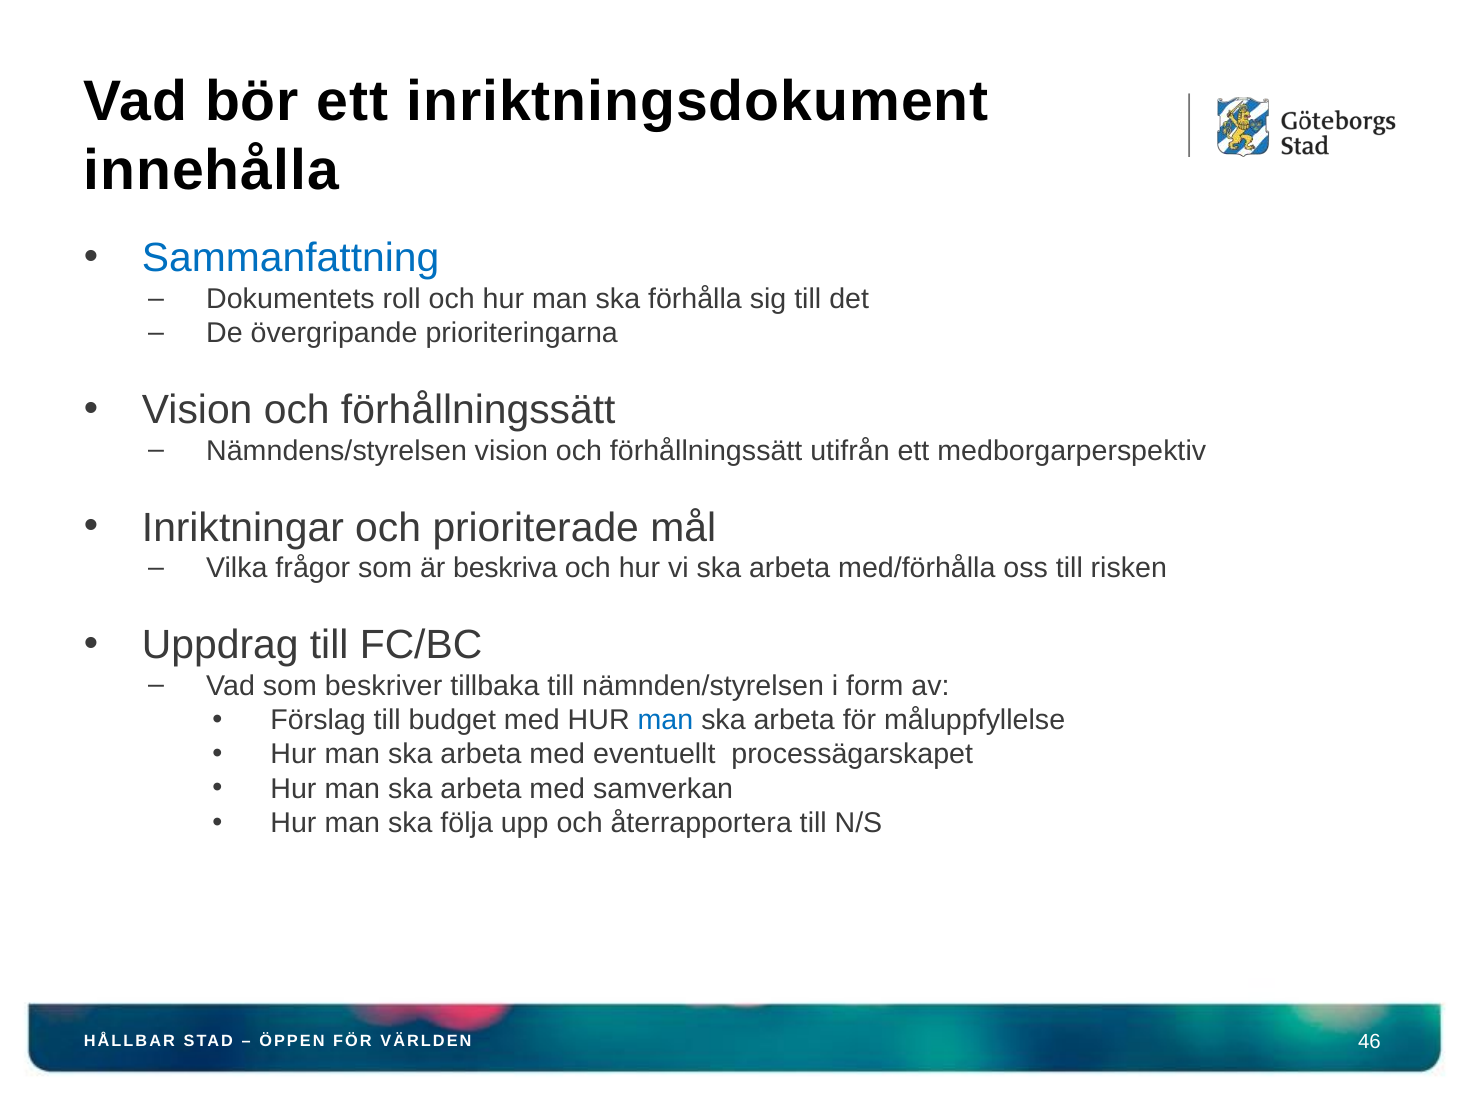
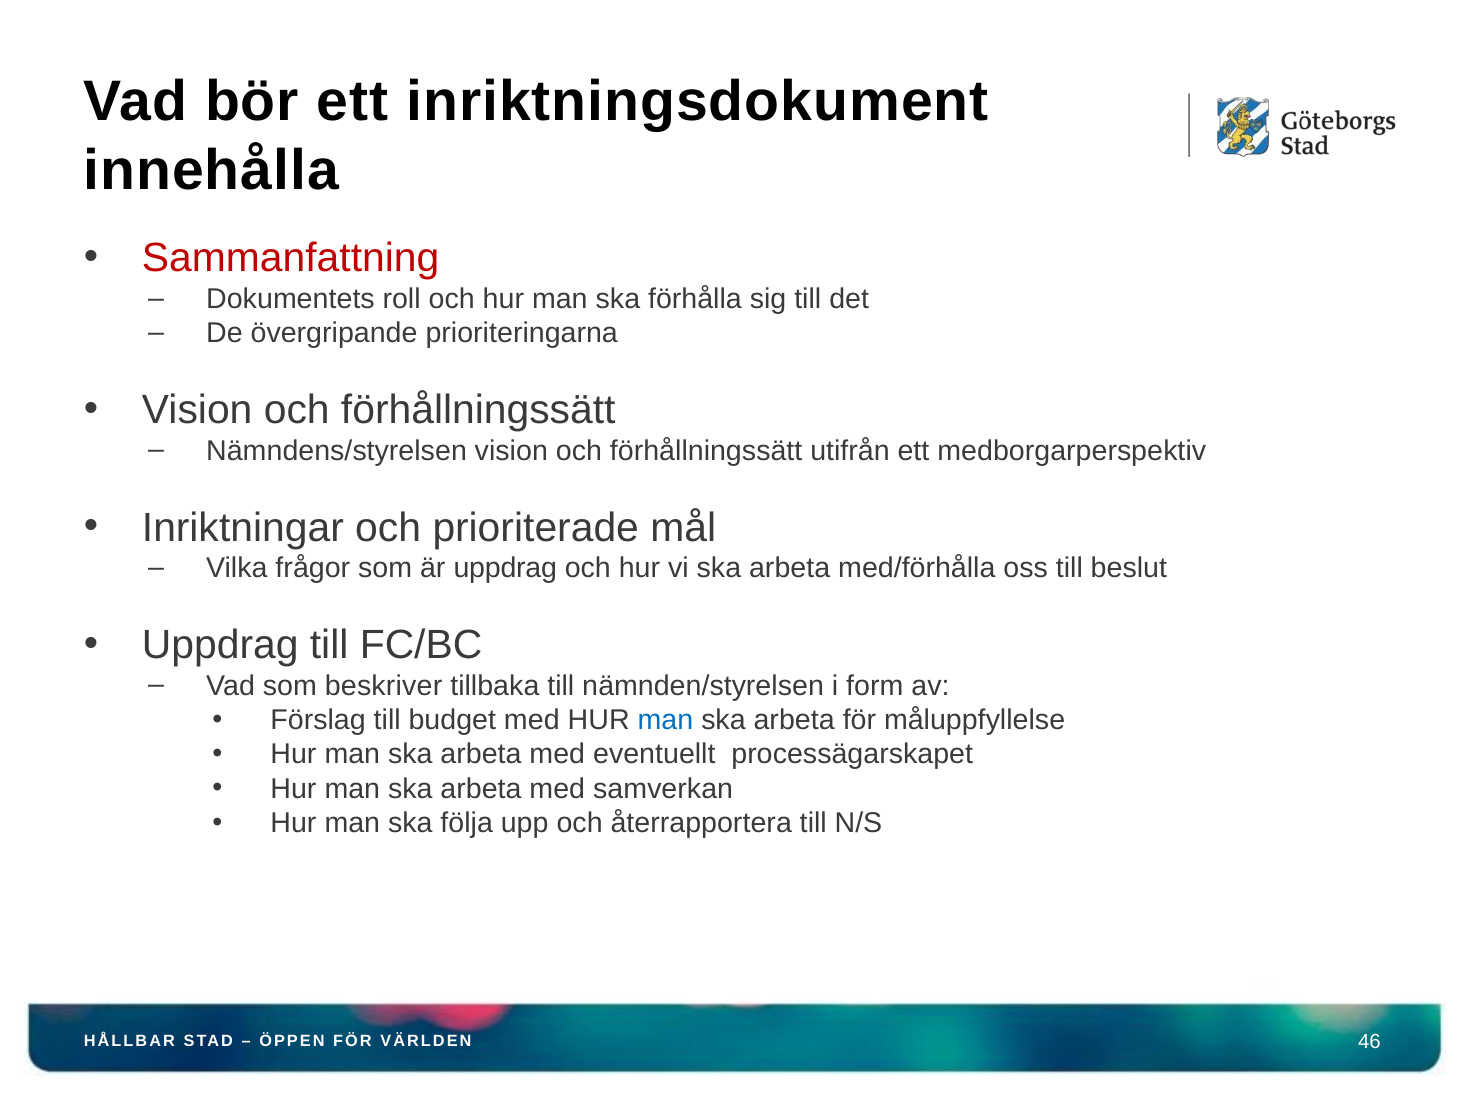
Sammanfattning colour: blue -> red
är beskriva: beskriva -> uppdrag
risken: risken -> beslut
